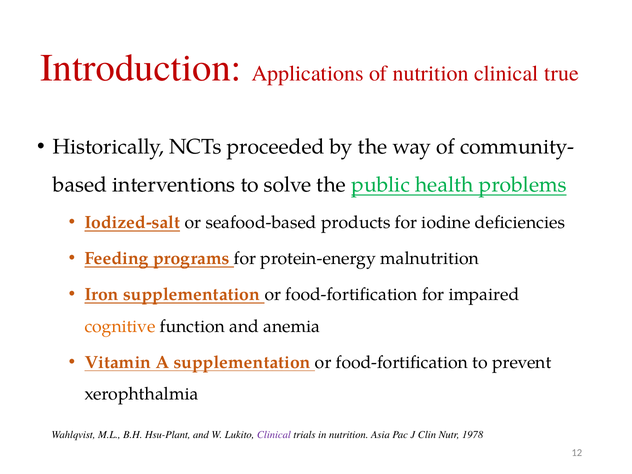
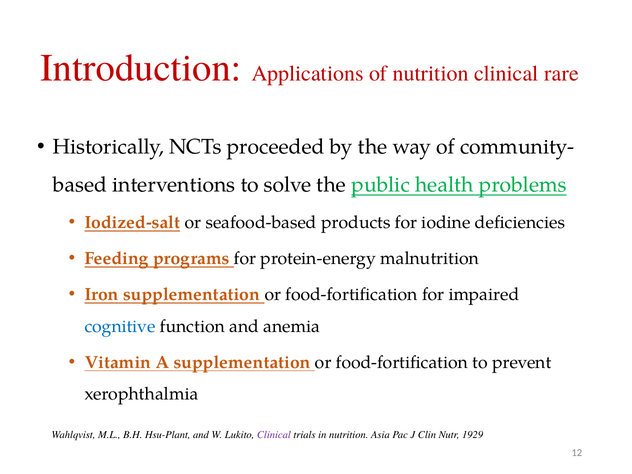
true: true -> rare
cognitive colour: orange -> blue
1978: 1978 -> 1929
